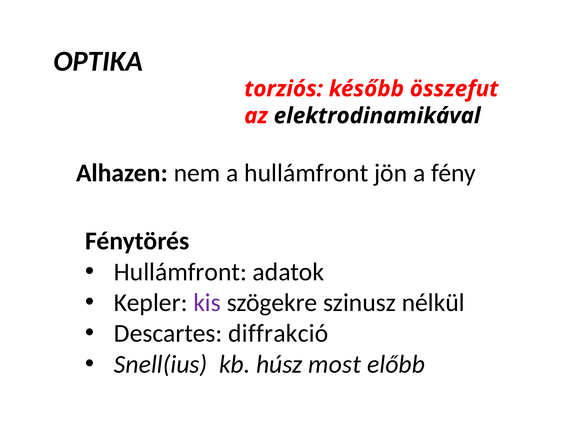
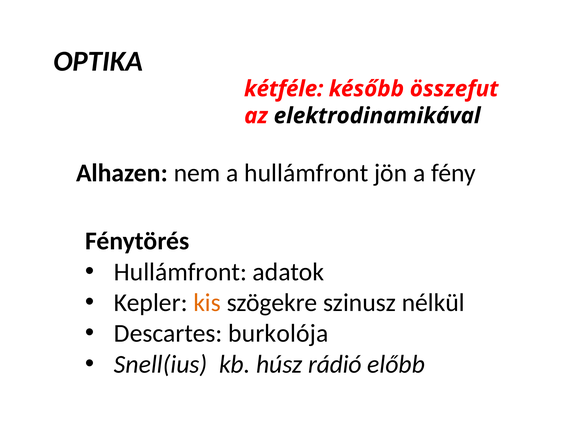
torziós: torziós -> kétféle
kis colour: purple -> orange
diffrakció: diffrakció -> burkolója
most: most -> rádió
